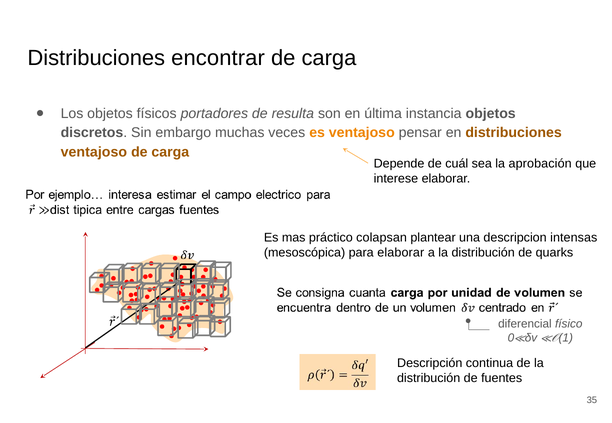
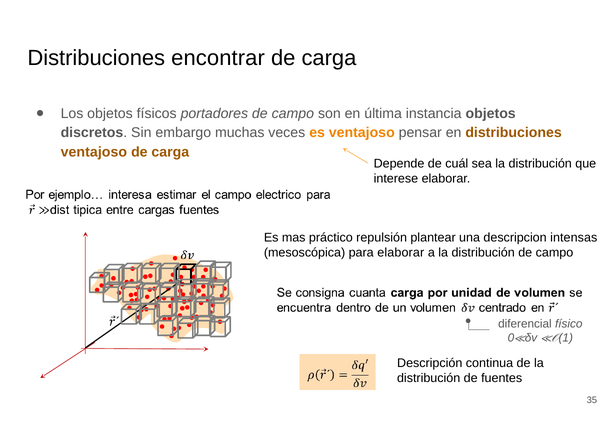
portadores de resulta: resulta -> campo
sea la aprobación: aprobación -> distribución
colapsan: colapsan -> repulsión
distribución de quarks: quarks -> campo
